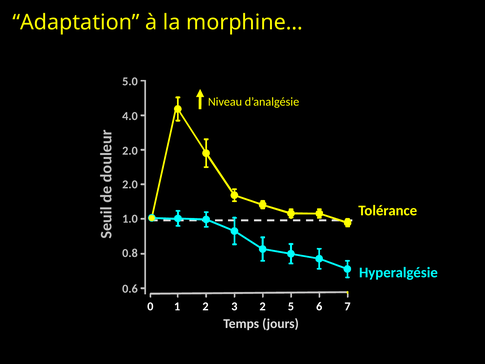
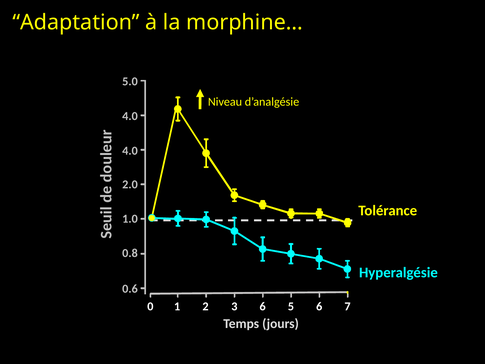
2.0 at (130, 151): 2.0 -> 4.0
3 2: 2 -> 6
